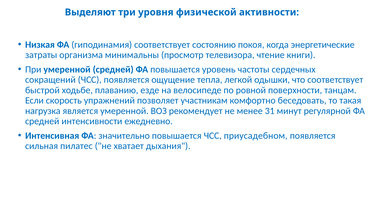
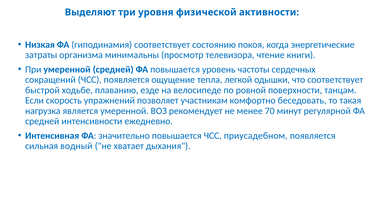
31: 31 -> 70
пилатес: пилатес -> водный
